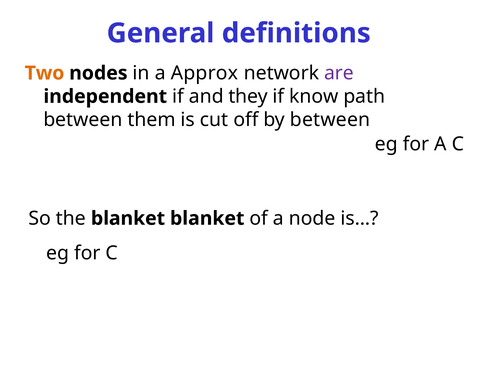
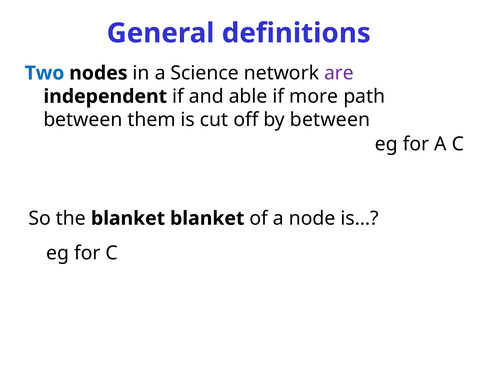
Two colour: orange -> blue
Approx: Approx -> Science
they: they -> able
know: know -> more
